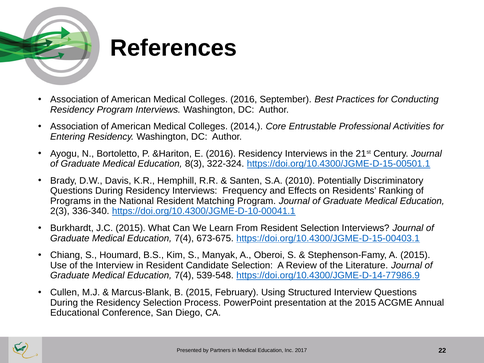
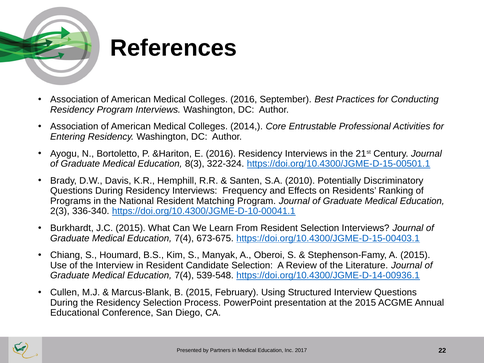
https://doi.org/10.4300/JGME-D-14-77986.9: https://doi.org/10.4300/JGME-D-14-77986.9 -> https://doi.org/10.4300/JGME-D-14-00936.1
